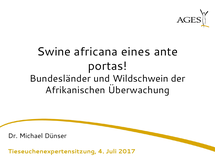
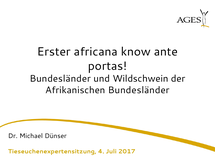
Swine: Swine -> Erster
eines: eines -> know
Afrikanischen Überwachung: Überwachung -> Bundesländer
